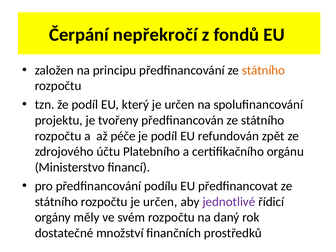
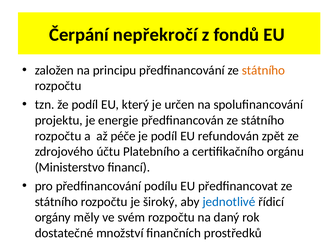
tvořeny: tvořeny -> energie
rozpočtu je určen: určen -> široký
jednotlivé colour: purple -> blue
